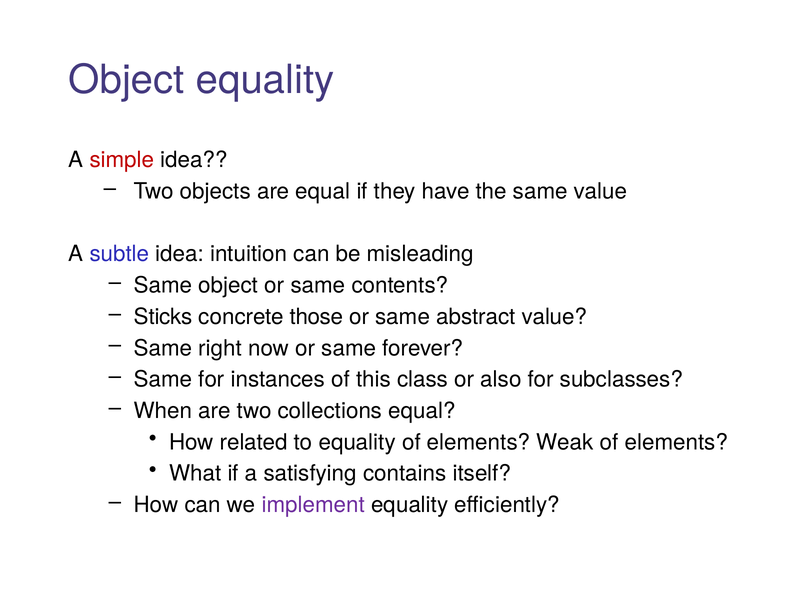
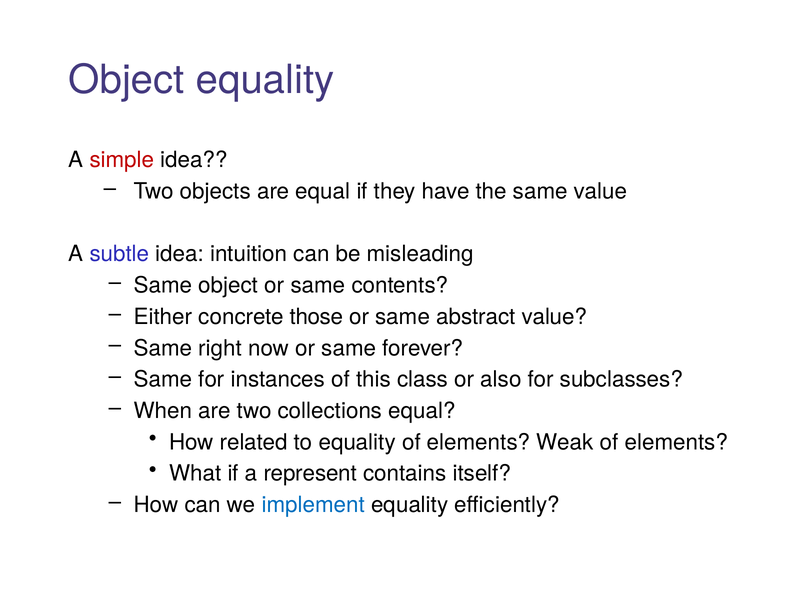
Sticks: Sticks -> Either
satisfying: satisfying -> represent
implement colour: purple -> blue
